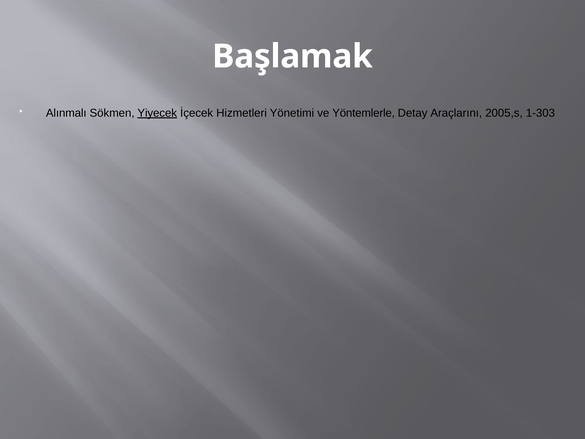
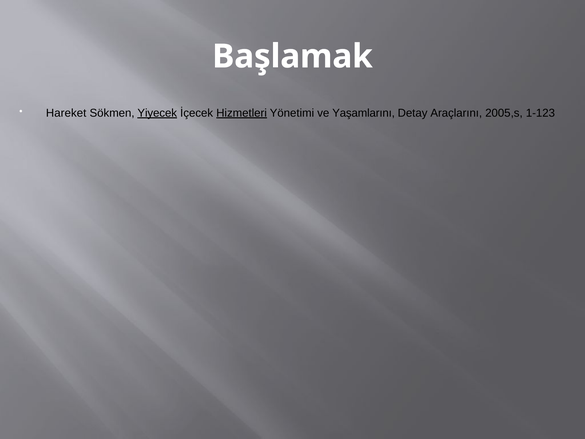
Alınmalı: Alınmalı -> Hareket
Hizmetleri underline: none -> present
Yöntemlerle: Yöntemlerle -> Yaşamlarını
1-303: 1-303 -> 1-123
